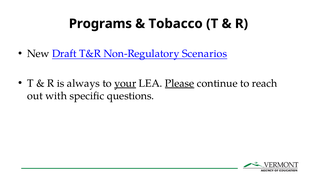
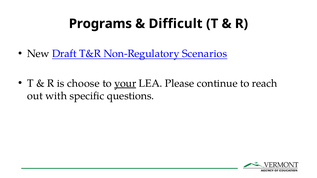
Tobacco: Tobacco -> Difficult
always: always -> choose
Please underline: present -> none
